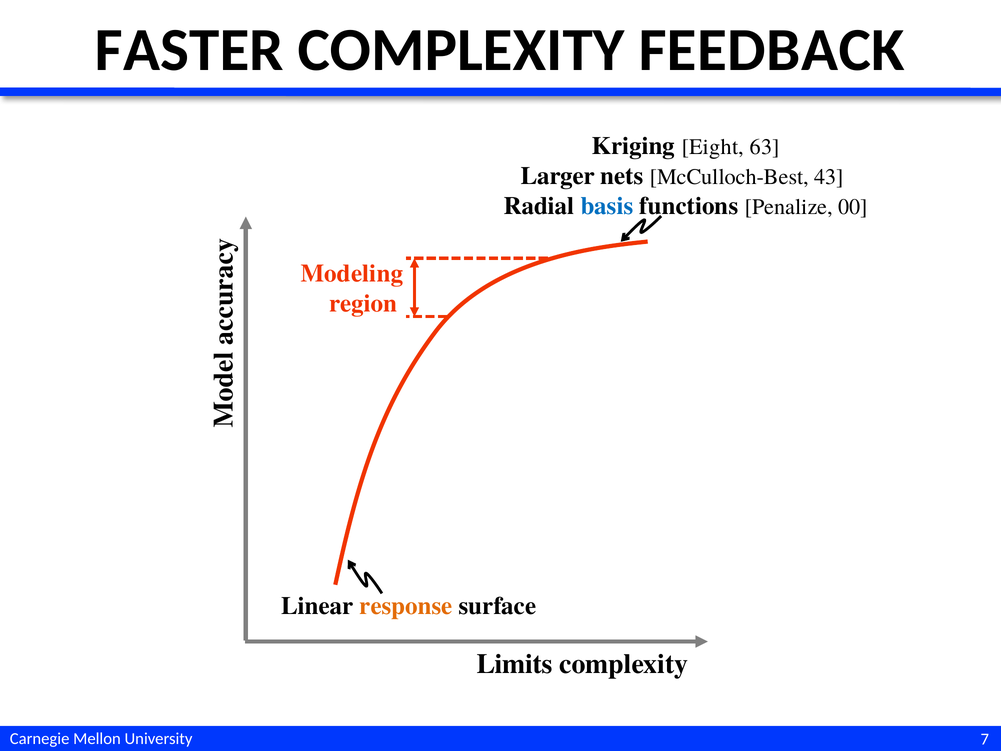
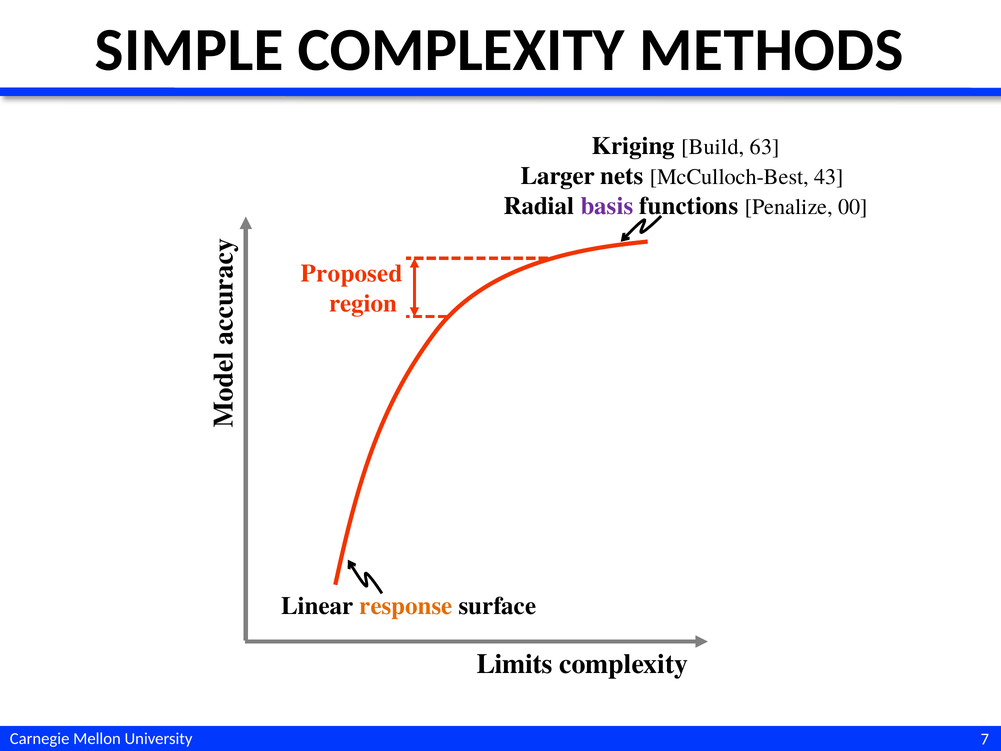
FASTER: FASTER -> SIMPLE
FEEDBACK: FEEDBACK -> METHODS
Eight: Eight -> Build
basis colour: blue -> purple
Modeling: Modeling -> Proposed
